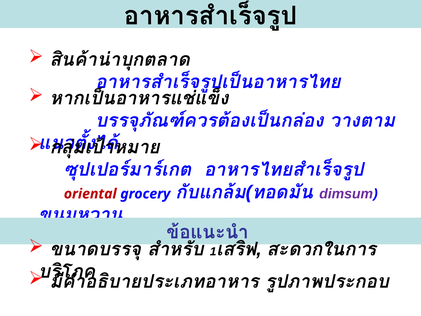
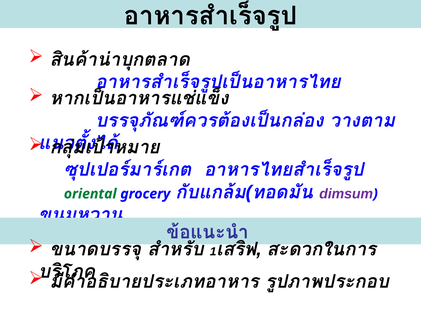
oriental colour: red -> green
